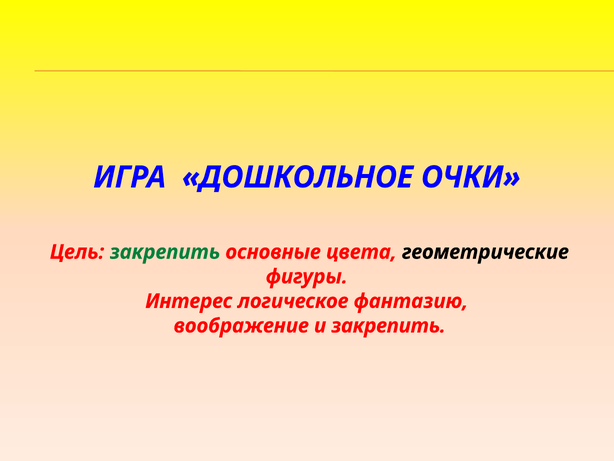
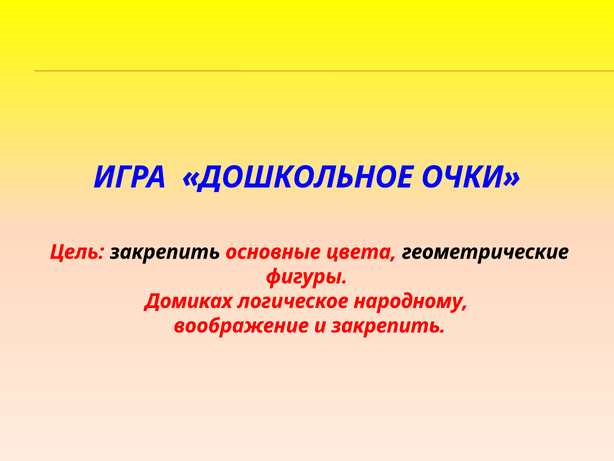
закрепить at (165, 252) colour: green -> black
Интерес: Интерес -> Домиках
фантазию: фантазию -> народному
